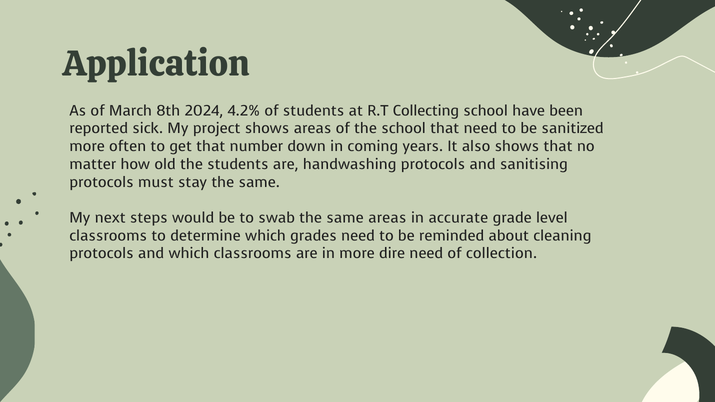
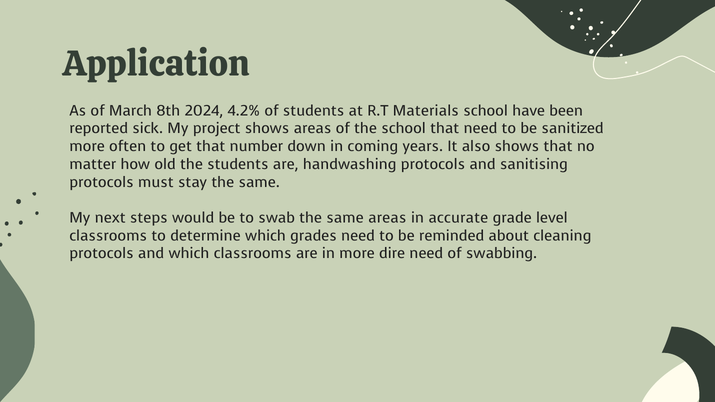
Collecting: Collecting -> Materials
collection: collection -> swabbing
